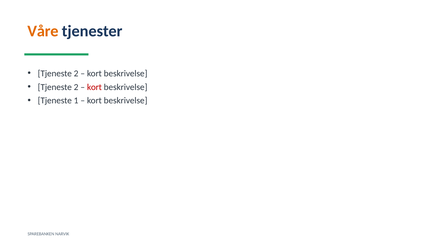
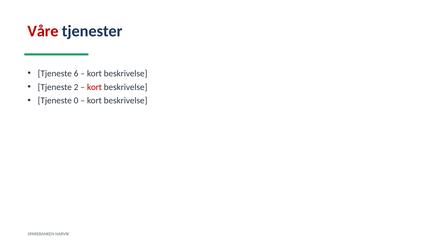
Våre colour: orange -> red
2 at (76, 74): 2 -> 6
1: 1 -> 0
